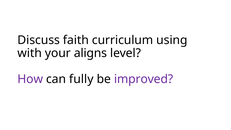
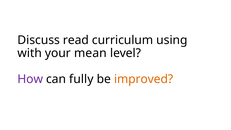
faith: faith -> read
aligns: aligns -> mean
improved colour: purple -> orange
